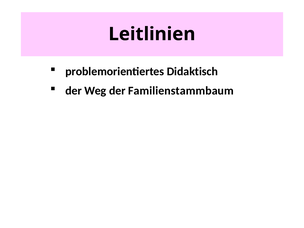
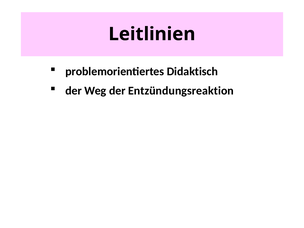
Familienstammbaum: Familienstammbaum -> Entzündungsreaktion
